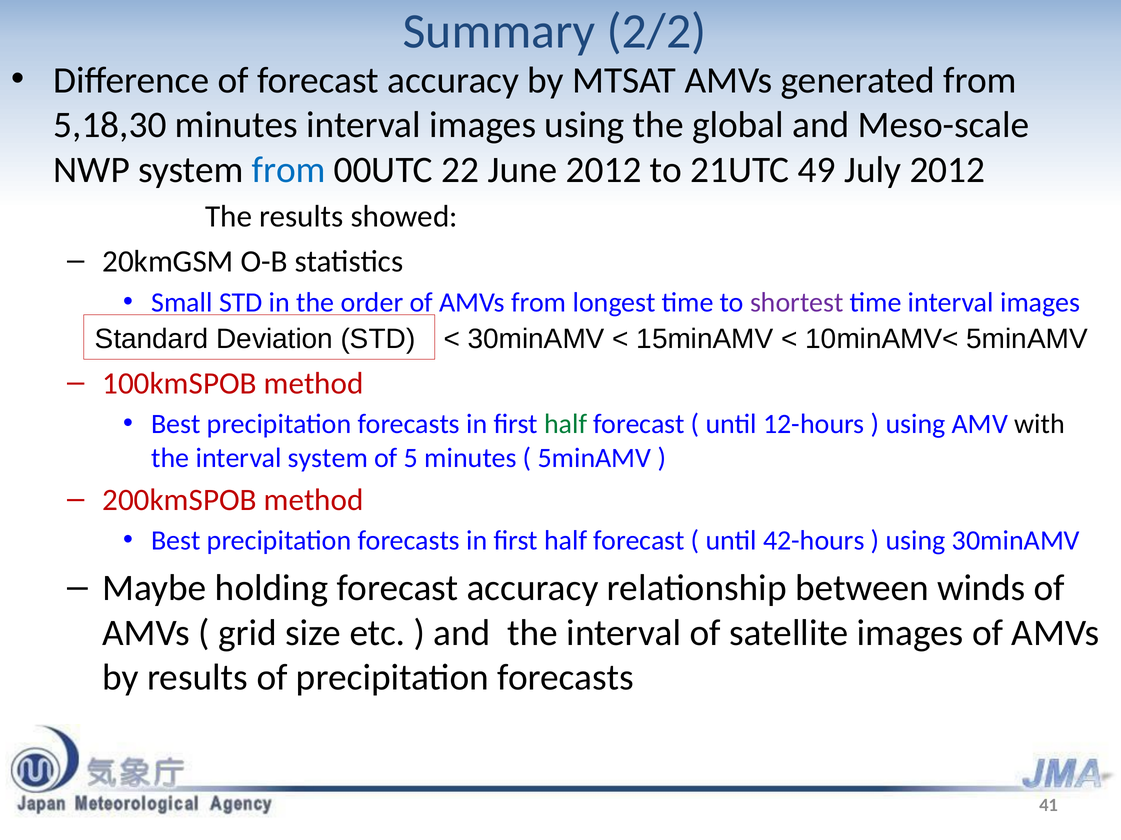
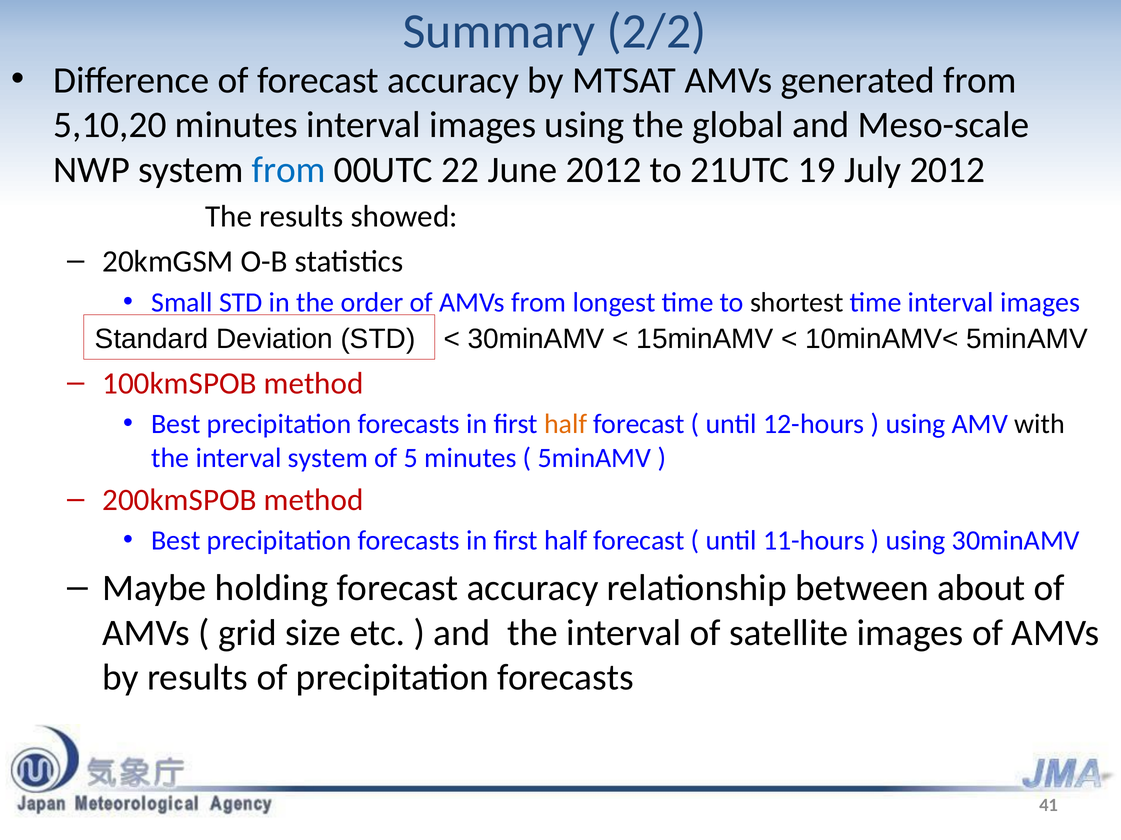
5,18,30: 5,18,30 -> 5,10,20
49: 49 -> 19
shortest colour: purple -> black
half at (566, 425) colour: green -> orange
42-hours: 42-hours -> 11-hours
winds: winds -> about
